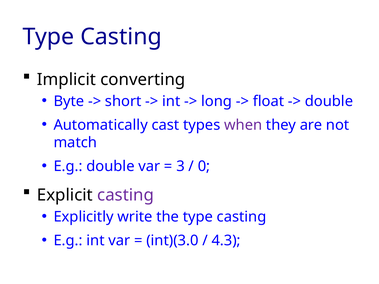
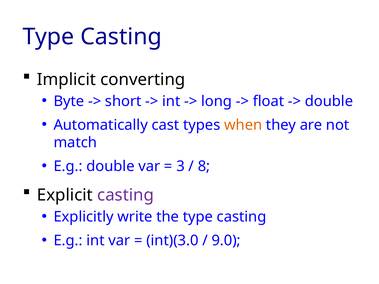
when colour: purple -> orange
0: 0 -> 8
4.3: 4.3 -> 9.0
